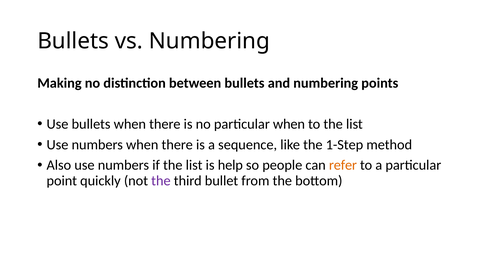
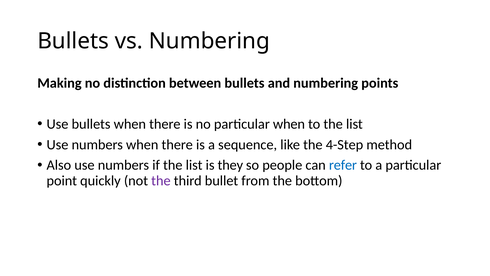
1-Step: 1-Step -> 4-Step
help: help -> they
refer colour: orange -> blue
